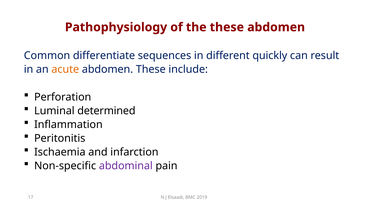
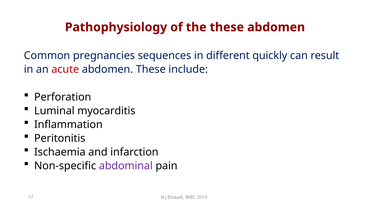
differentiate: differentiate -> pregnancies
acute colour: orange -> red
determined: determined -> myocarditis
